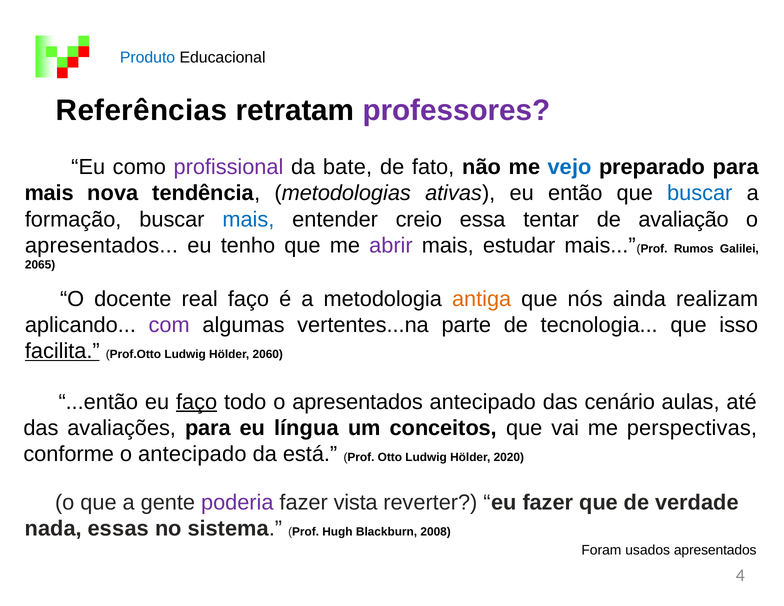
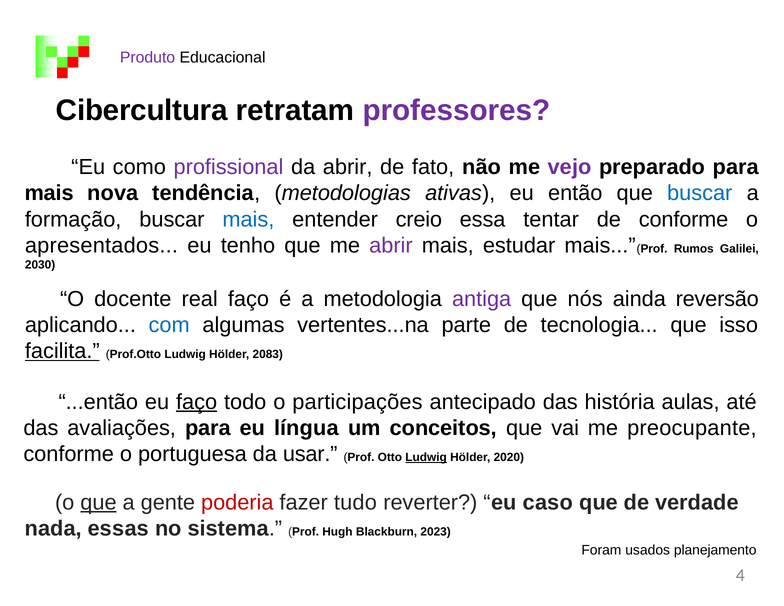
Produto colour: blue -> purple
Referências: Referências -> Cibercultura
da bate: bate -> abrir
vejo colour: blue -> purple
de avaliação: avaliação -> conforme
2065: 2065 -> 2030
antiga colour: orange -> purple
realizam: realizam -> reversão
com colour: purple -> blue
2060: 2060 -> 2083
todo o apresentados: apresentados -> participações
cenário: cenário -> história
perspectivas: perspectivas -> preocupante
o antecipado: antecipado -> portuguesa
está: está -> usar
Ludwig at (426, 457) underline: none -> present
que at (98, 502) underline: none -> present
poderia colour: purple -> red
vista: vista -> tudo
eu fazer: fazer -> caso
2008: 2008 -> 2023
usados apresentados: apresentados -> planejamento
